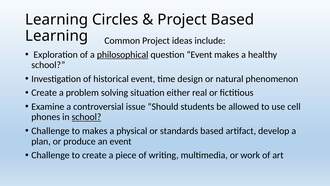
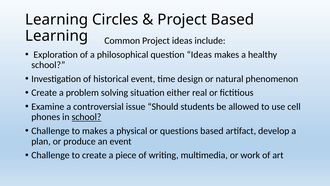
philosophical underline: present -> none
question Event: Event -> Ideas
standards: standards -> questions
